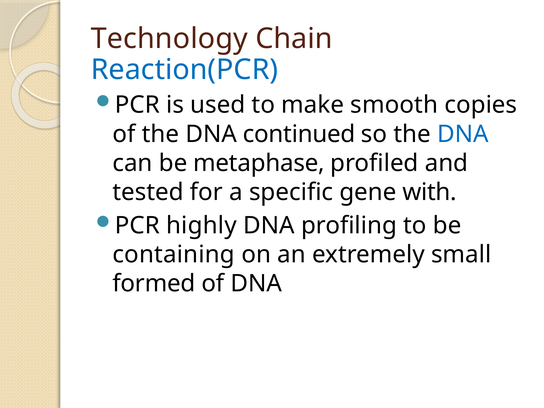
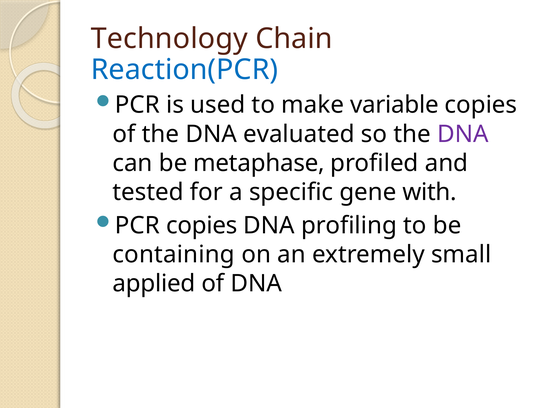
smooth: smooth -> variable
continued: continued -> evaluated
DNA at (463, 134) colour: blue -> purple
PCR highly: highly -> copies
formed: formed -> applied
